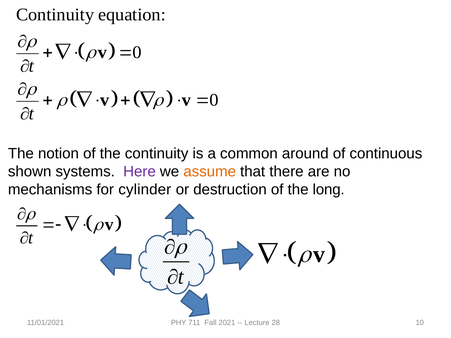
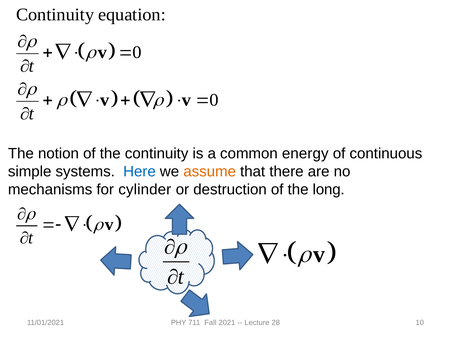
around: around -> energy
shown: shown -> simple
Here colour: purple -> blue
